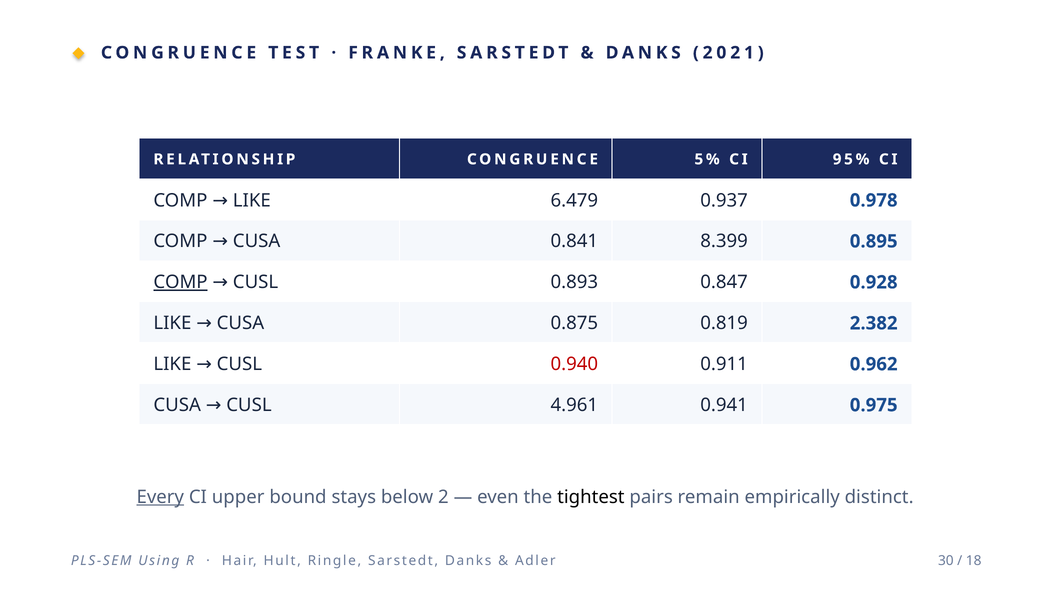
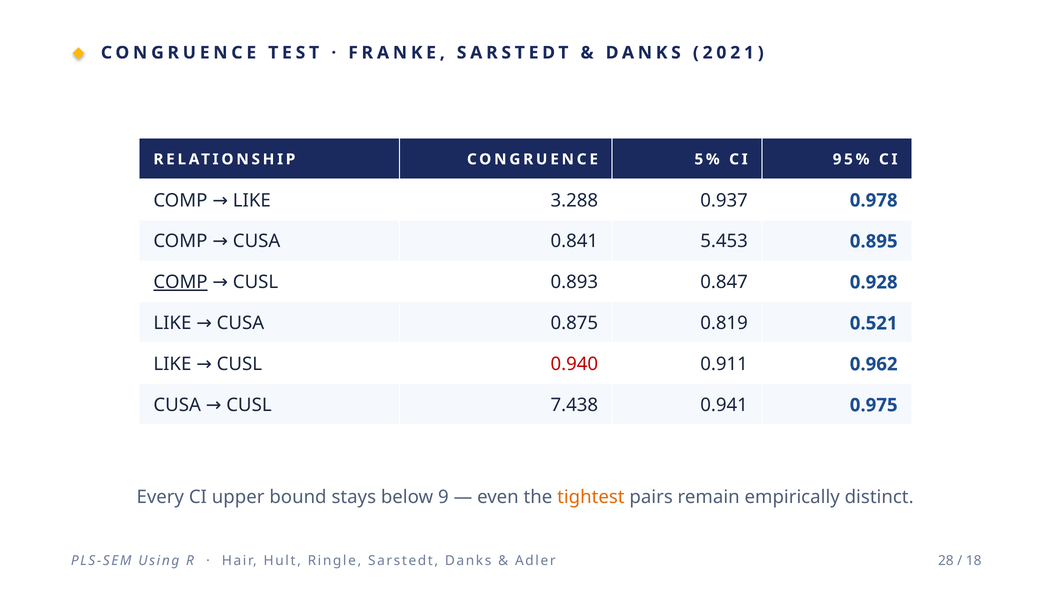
6.479: 6.479 -> 3.288
8.399: 8.399 -> 5.453
2.382: 2.382 -> 0.521
4.961: 4.961 -> 7.438
Every underline: present -> none
2: 2 -> 9
tightest colour: black -> orange
30: 30 -> 28
